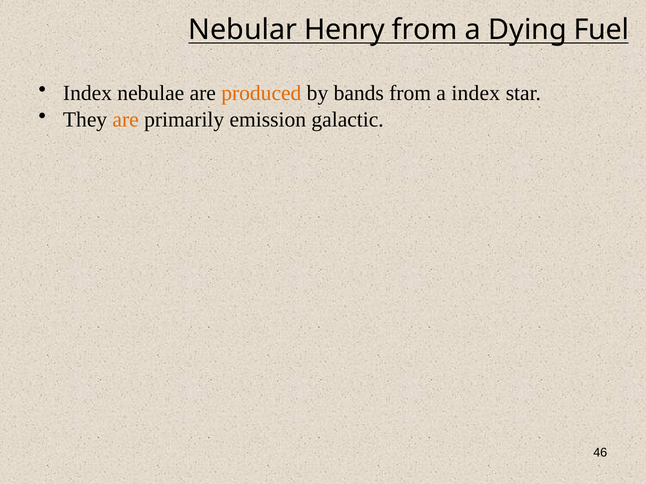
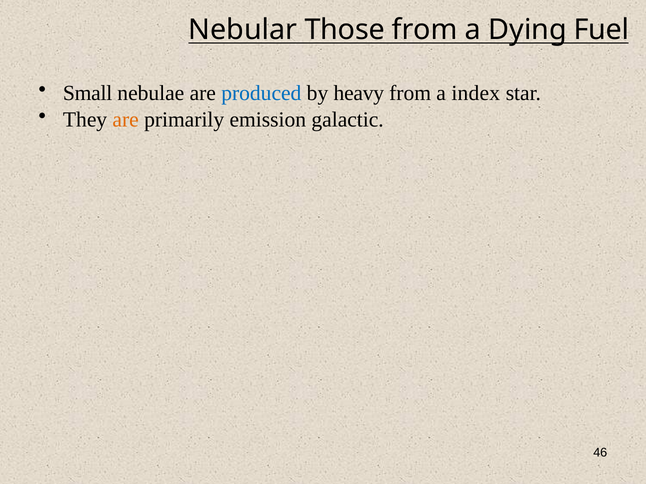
Henry: Henry -> Those
Index at (87, 93): Index -> Small
produced colour: orange -> blue
bands: bands -> heavy
